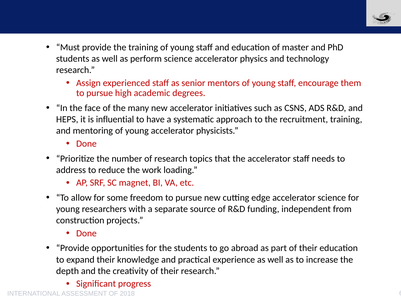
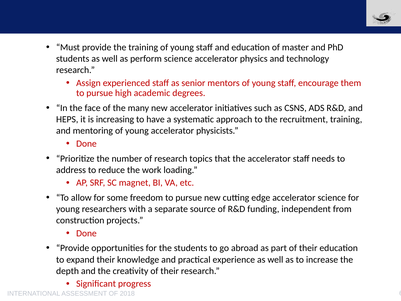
influential: influential -> increasing
